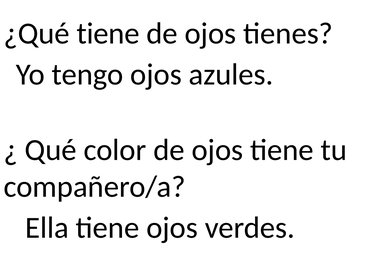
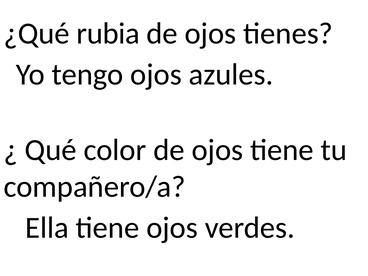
¿Qué tiene: tiene -> rubia
